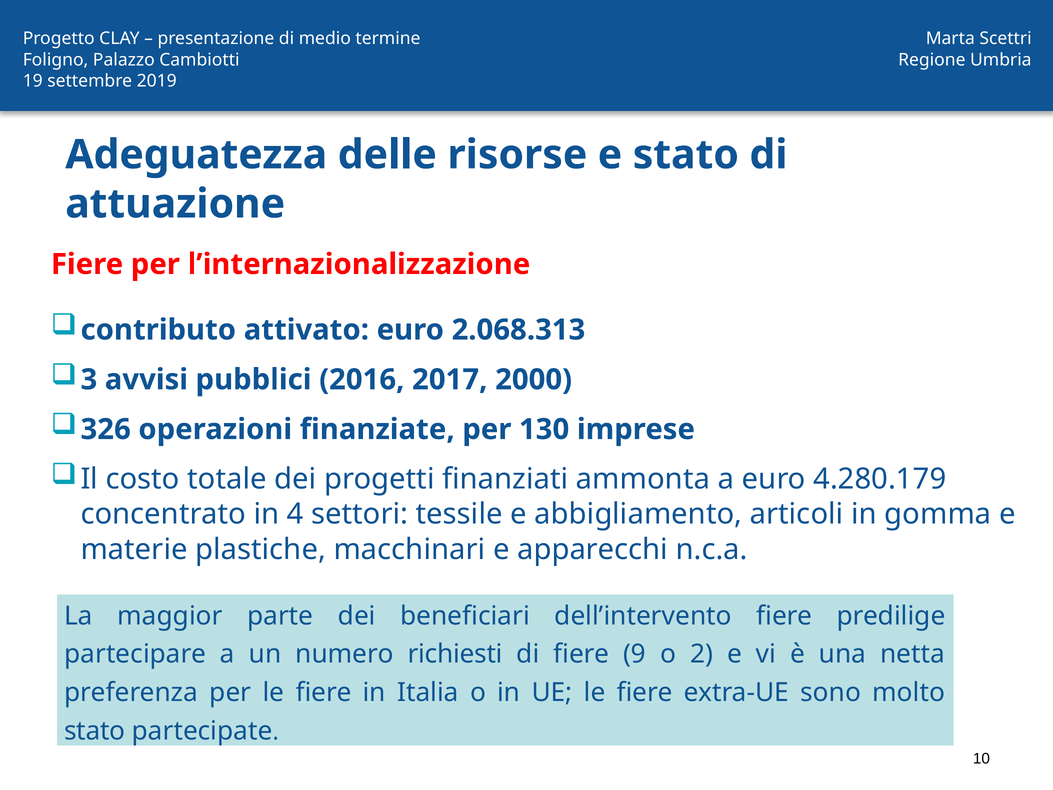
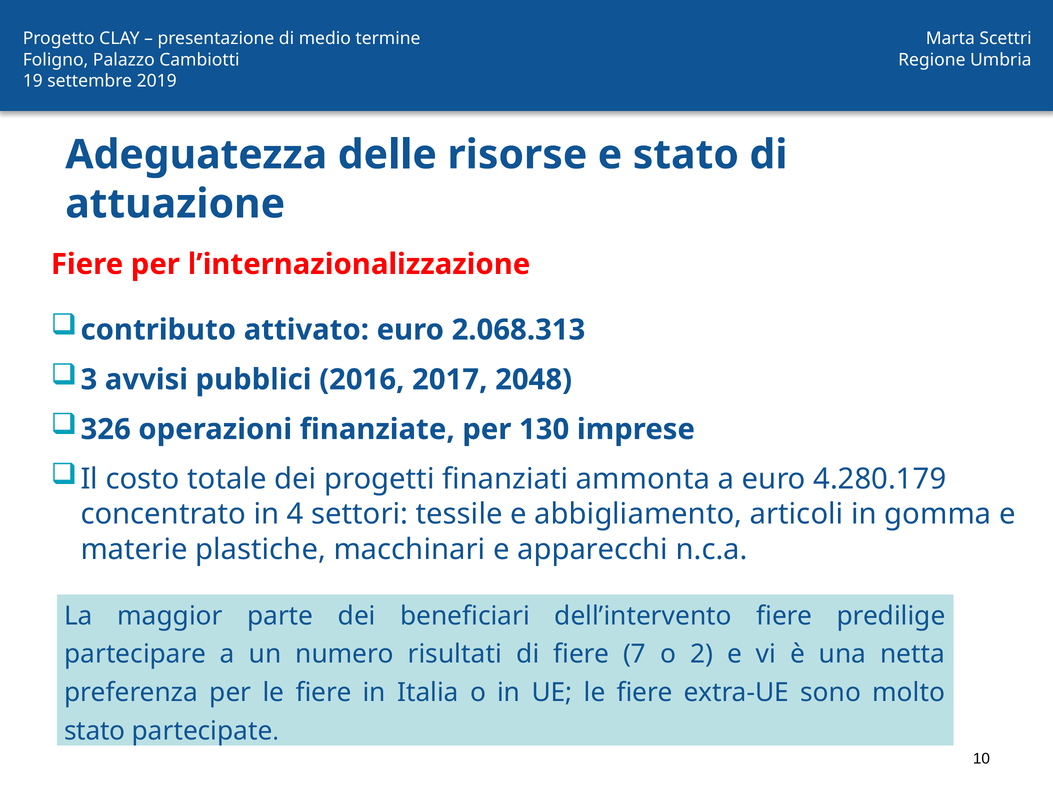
2000: 2000 -> 2048
richiesti: richiesti -> risultati
9: 9 -> 7
